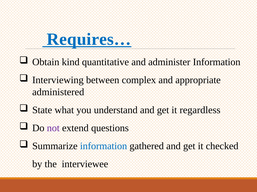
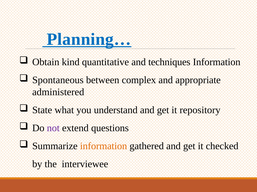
Requires…: Requires… -> Planning…
administer: administer -> techniques
Interviewing: Interviewing -> Spontaneous
regardless: regardless -> repository
information at (104, 147) colour: blue -> orange
